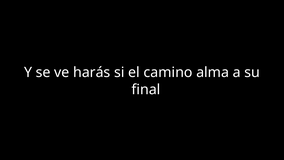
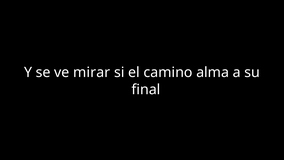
harás: harás -> mirar
